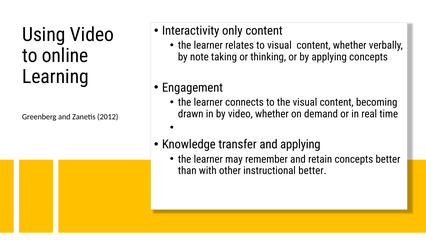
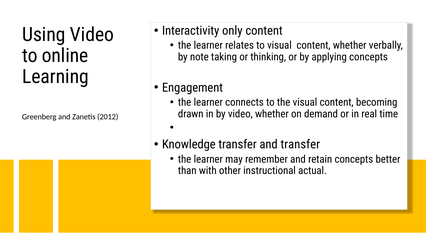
and applying: applying -> transfer
instructional better: better -> actual
